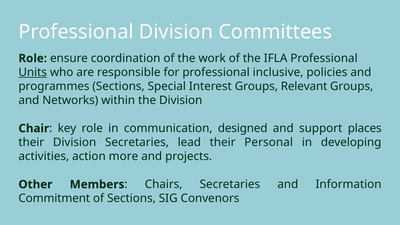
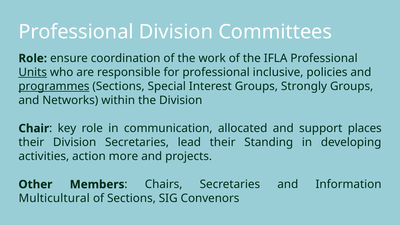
programmes underline: none -> present
Relevant: Relevant -> Strongly
designed: designed -> allocated
Personal: Personal -> Standing
Commitment: Commitment -> Multicultural
